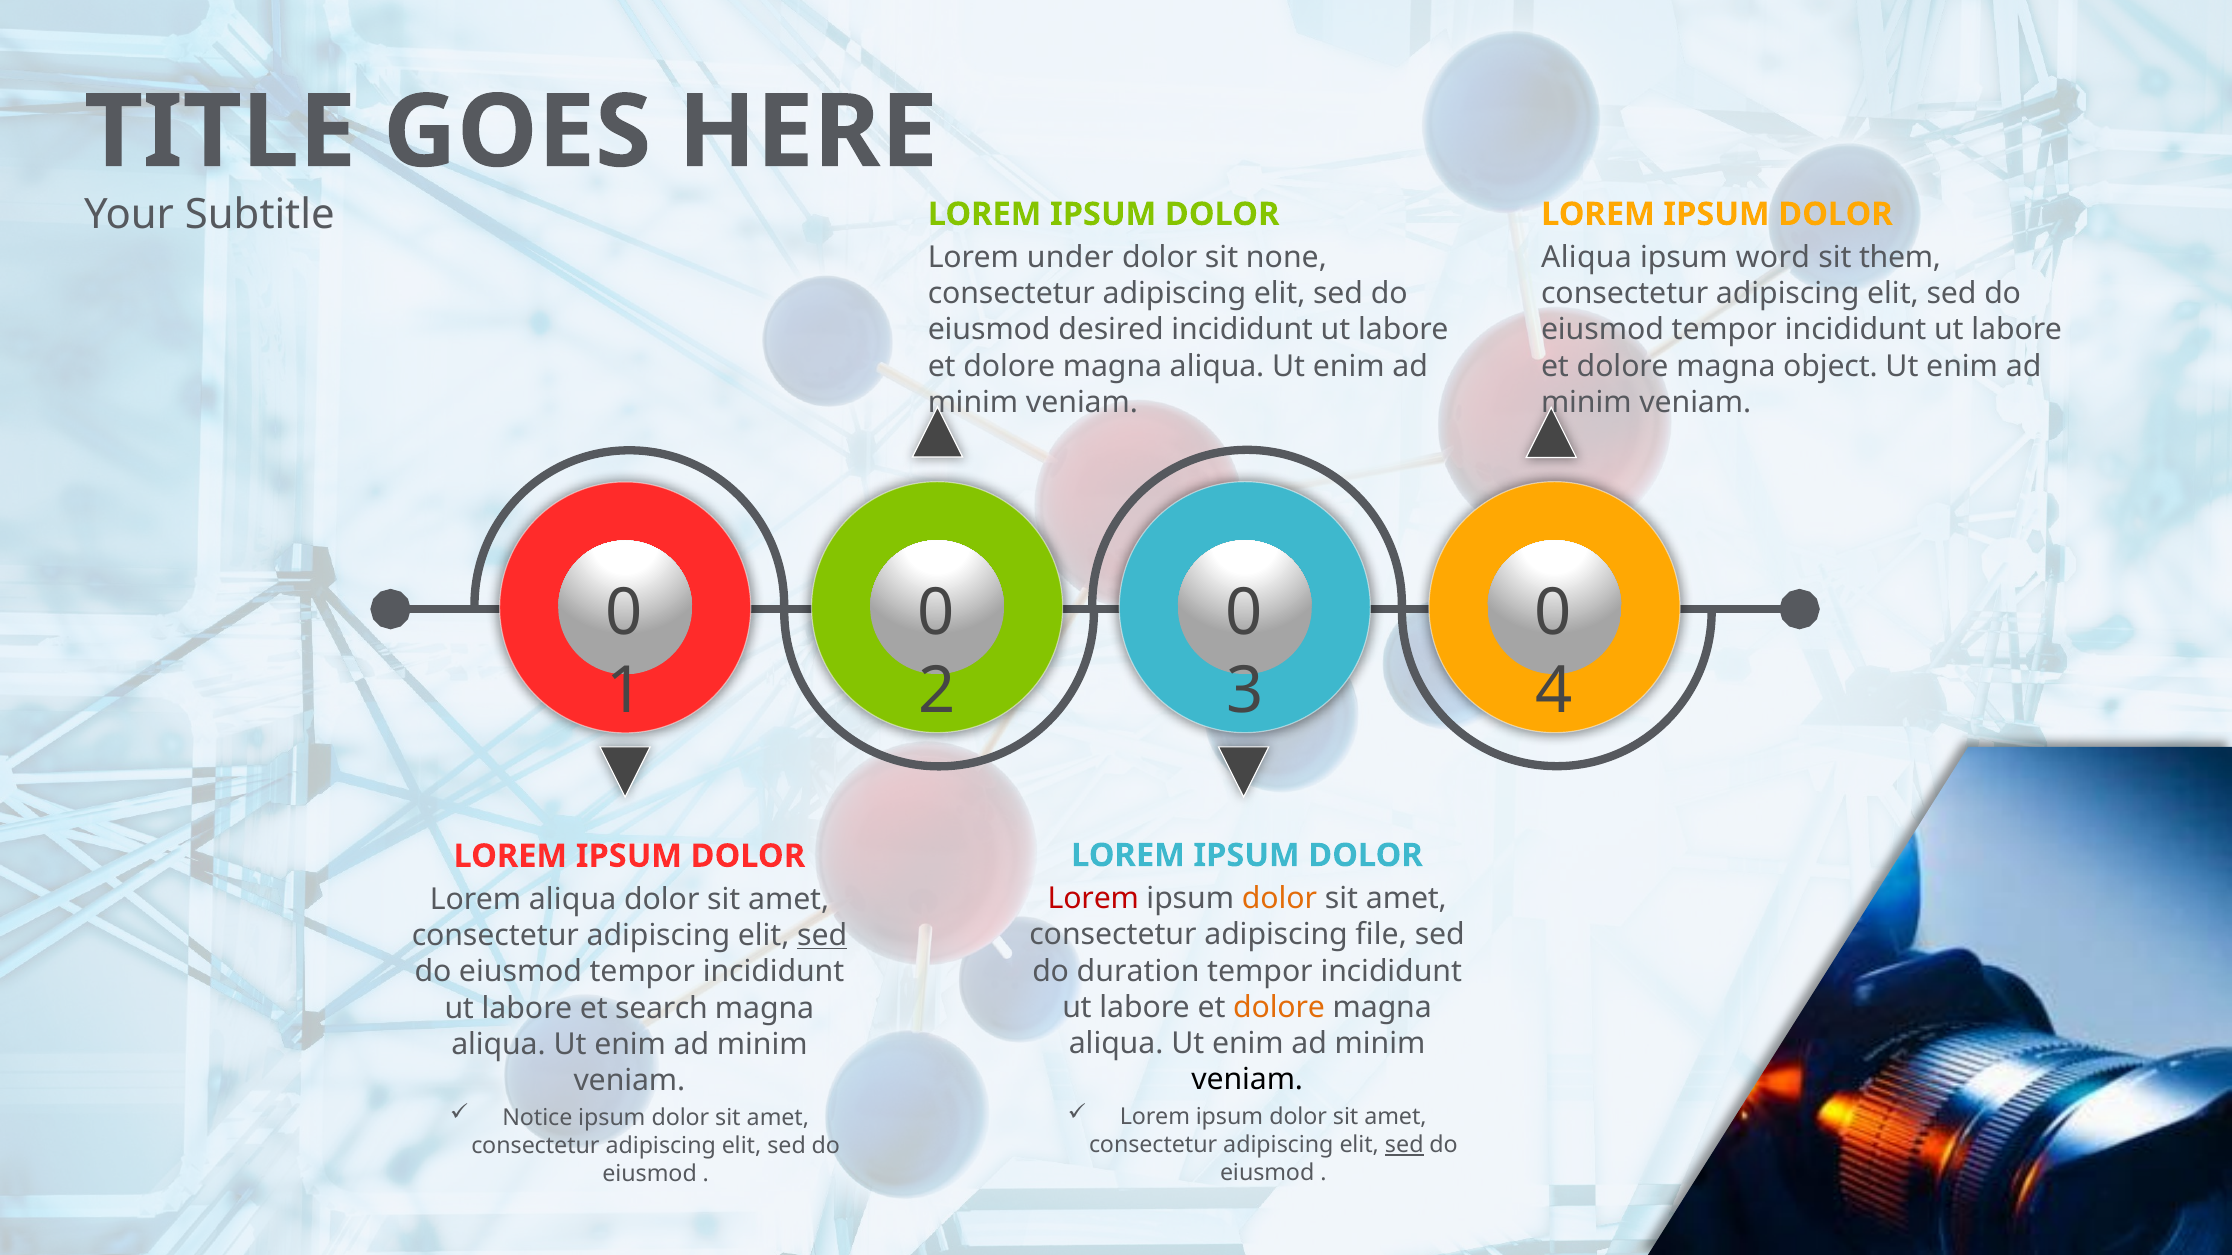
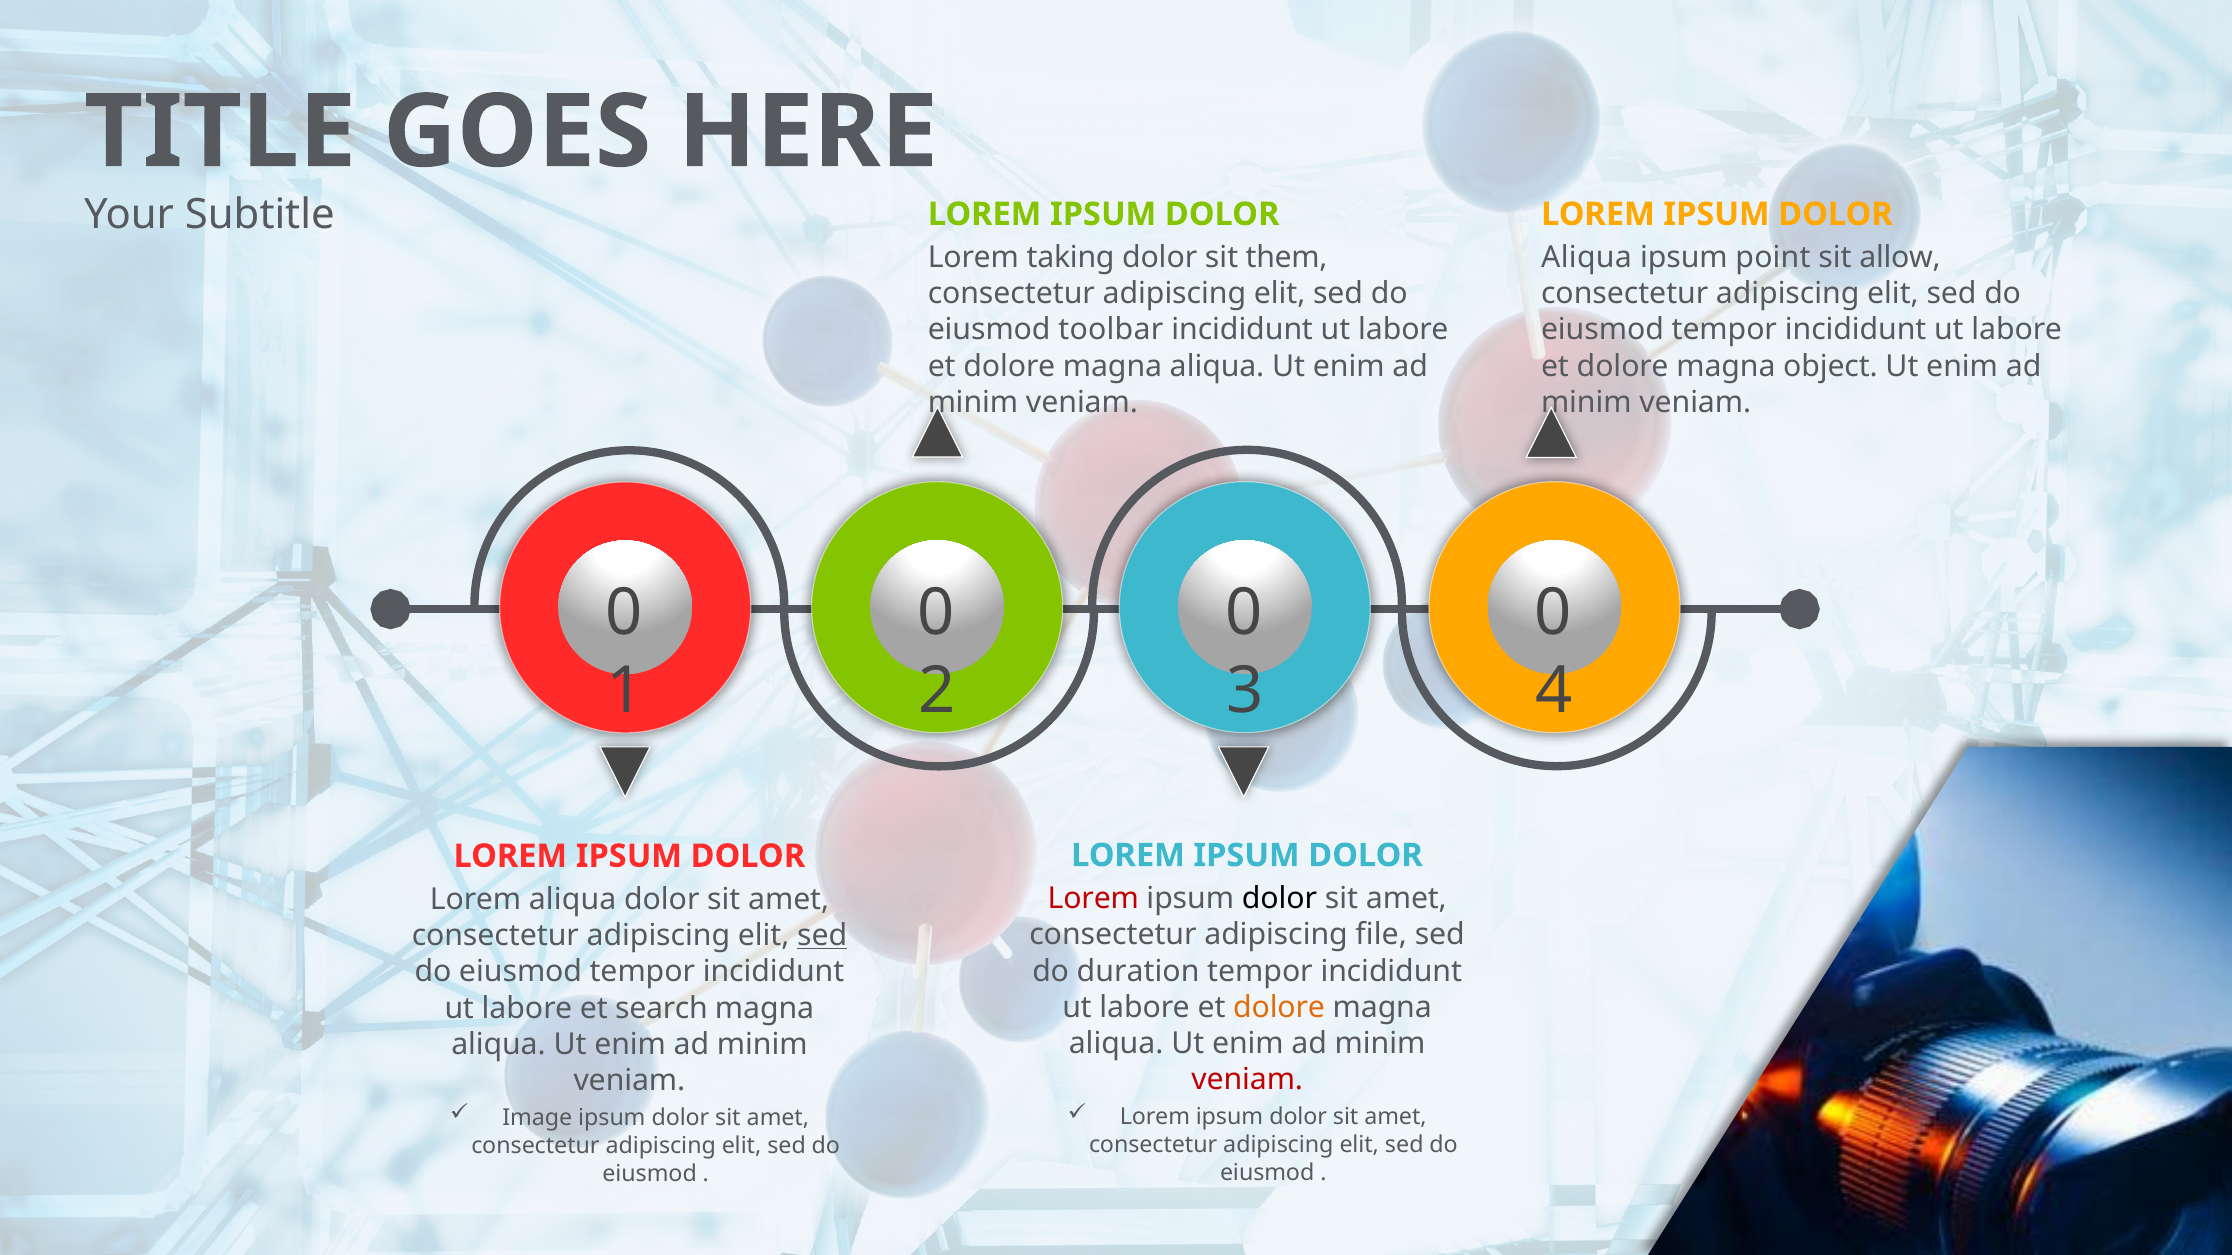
under: under -> taking
none: none -> them
word: word -> point
them: them -> allow
desired: desired -> toolbar
dolor at (1280, 899) colour: orange -> black
veniam at (1247, 1080) colour: black -> red
Notice: Notice -> Image
sed at (1404, 1146) underline: present -> none
